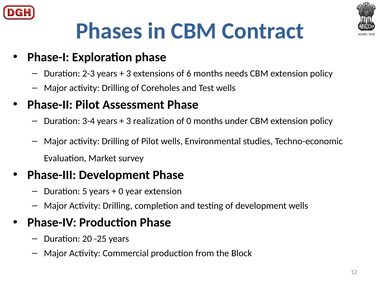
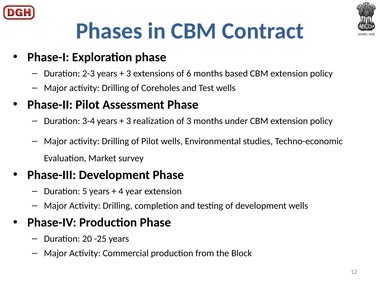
needs: needs -> based
of 0: 0 -> 3
0 at (121, 191): 0 -> 4
